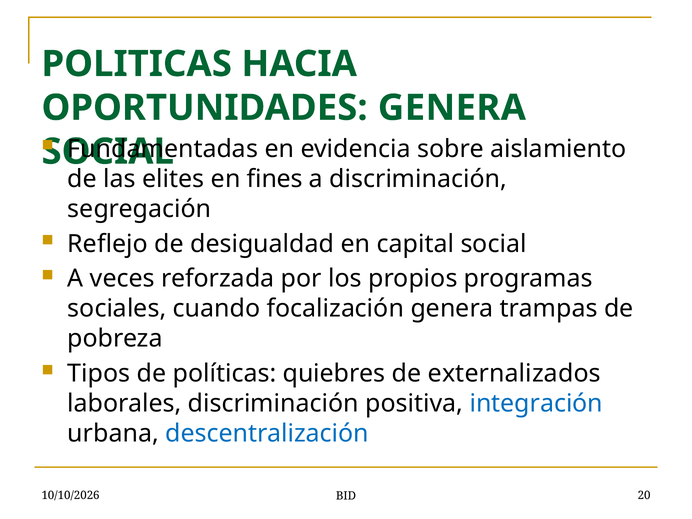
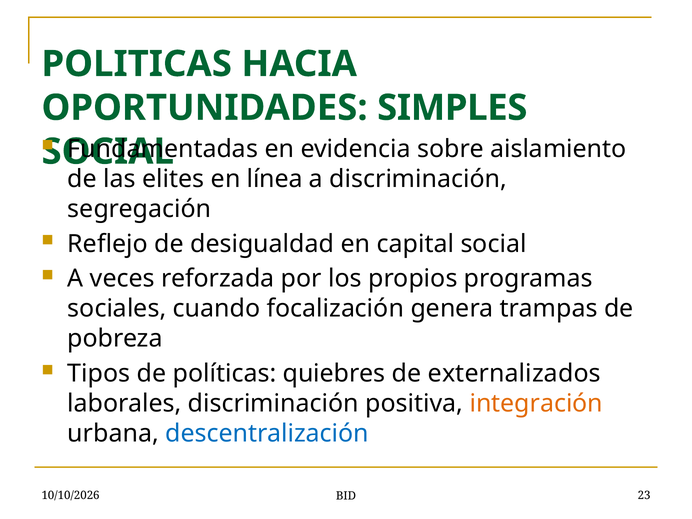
OPORTUNIDADES GENERA: GENERA -> SIMPLES
fines: fines -> línea
integración colour: blue -> orange
20: 20 -> 23
